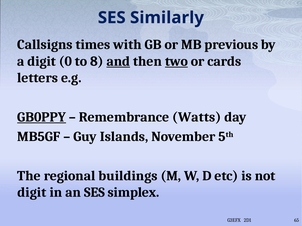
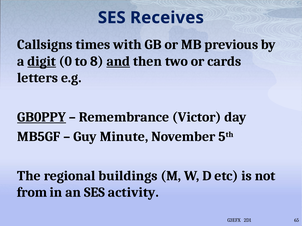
Similarly: Similarly -> Receives
digit at (42, 61) underline: none -> present
two underline: present -> none
Watts: Watts -> Victor
Islands: Islands -> Minute
digit at (32, 193): digit -> from
simplex: simplex -> activity
